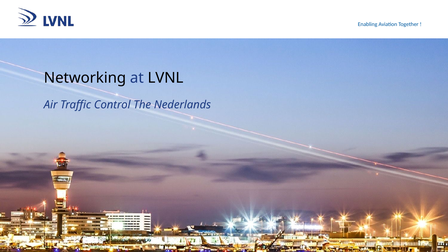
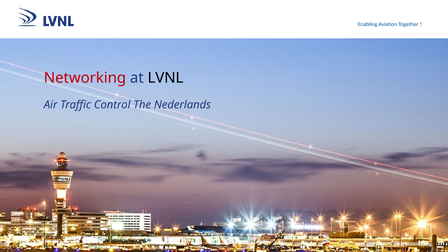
Networking colour: black -> red
